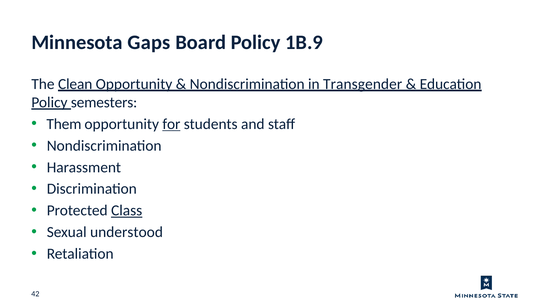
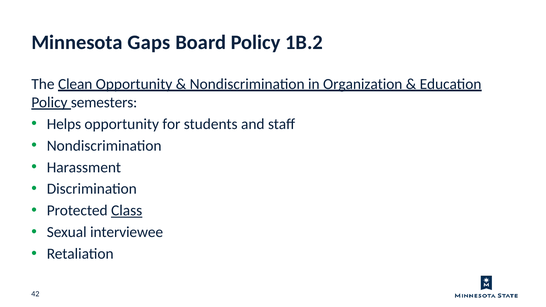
1B.9: 1B.9 -> 1B.2
Transgender: Transgender -> Organization
Them: Them -> Helps
for underline: present -> none
understood: understood -> interviewee
